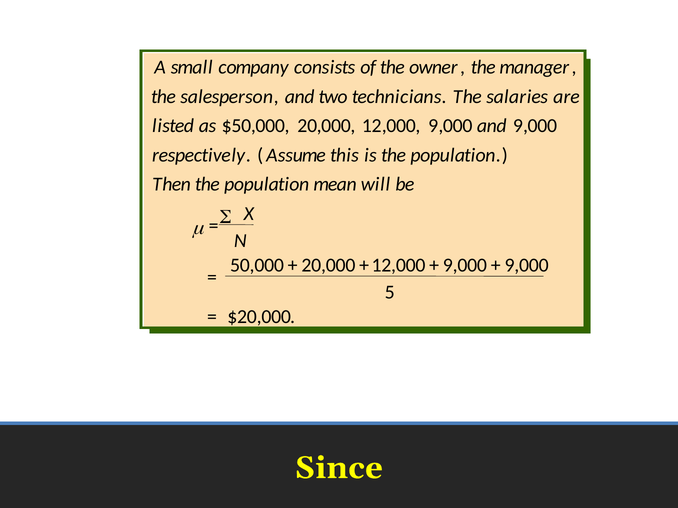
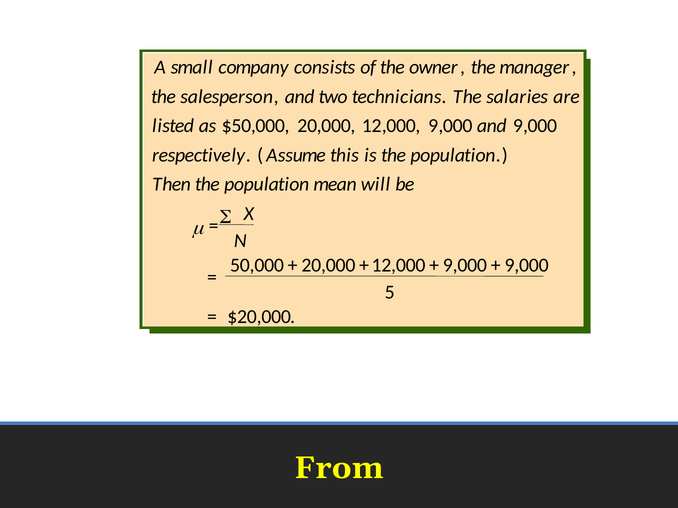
Since: Since -> From
